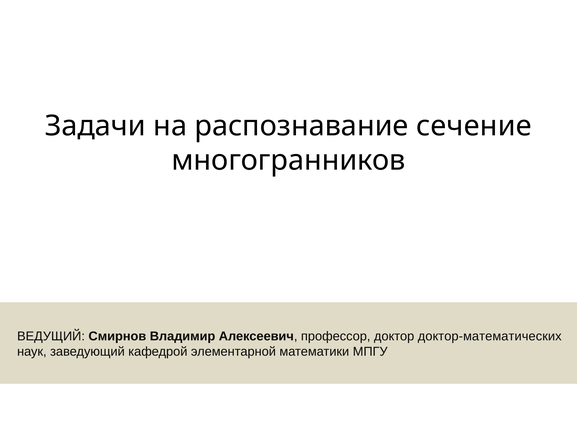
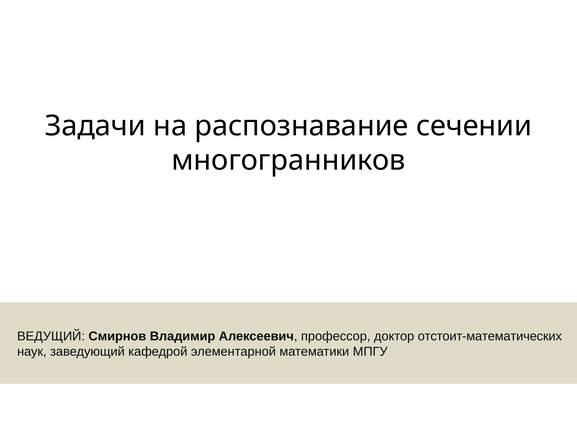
сечение: сечение -> сечении
доктор-математических: доктор-математических -> отстоит-математических
